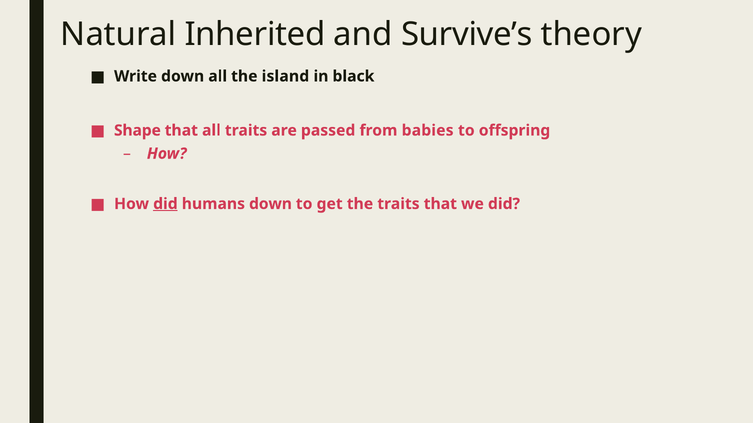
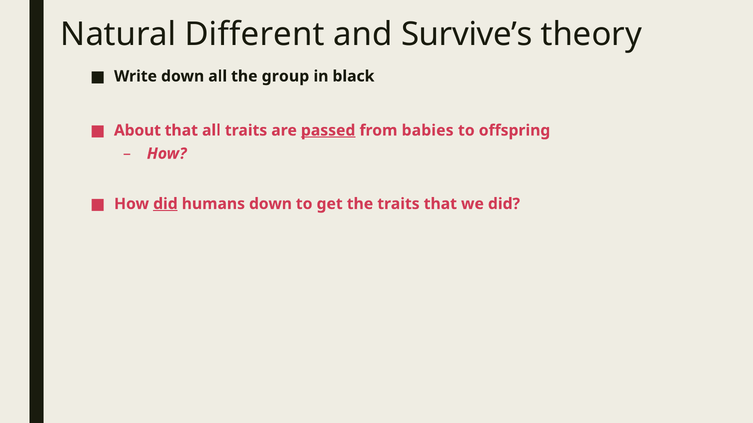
Inherited: Inherited -> Different
island: island -> group
Shape: Shape -> About
passed underline: none -> present
